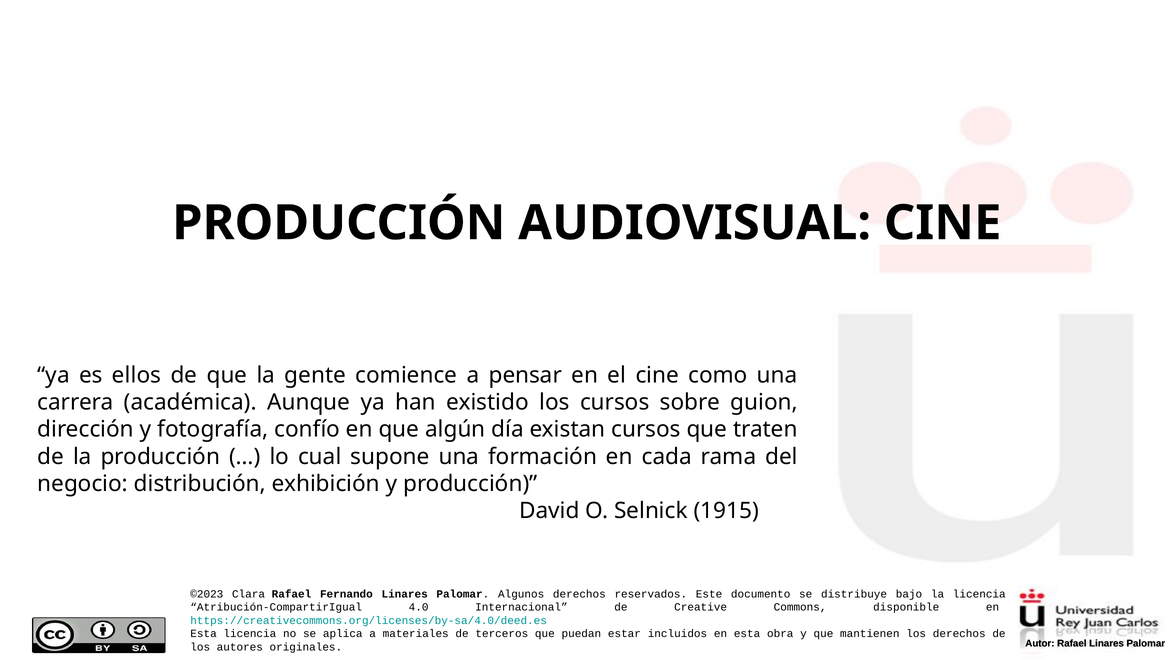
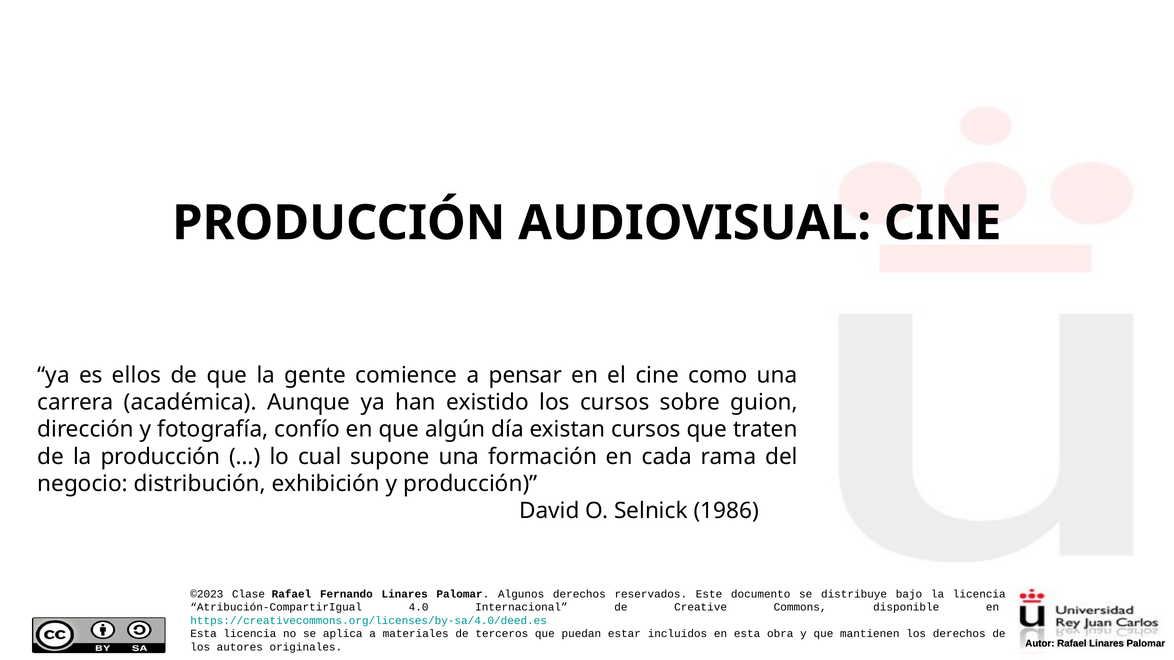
1915: 1915 -> 1986
Clara: Clara -> Clase
